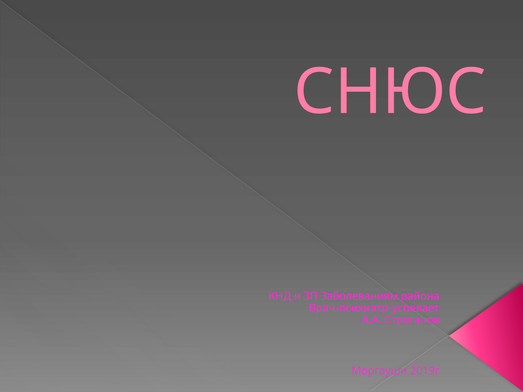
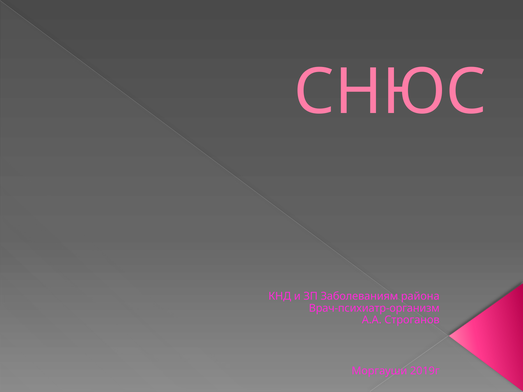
Врач-психиатр-успевает: Врач-психиатр-успевает -> Врач-психиатр-организм
